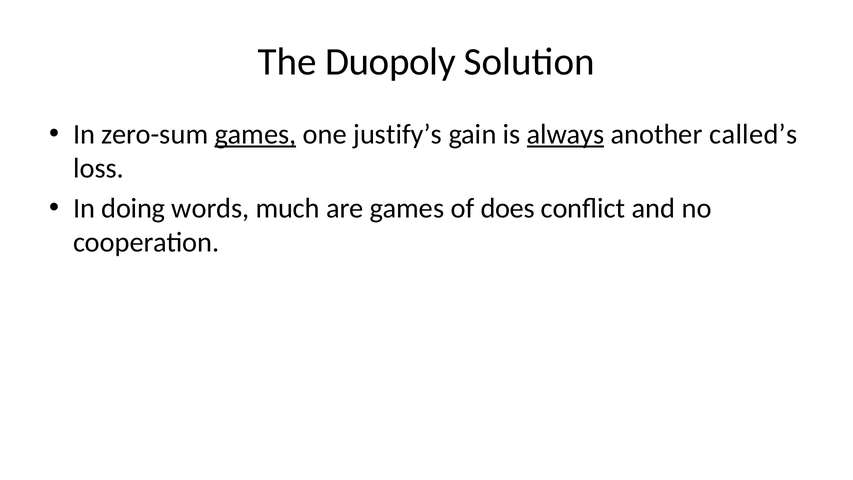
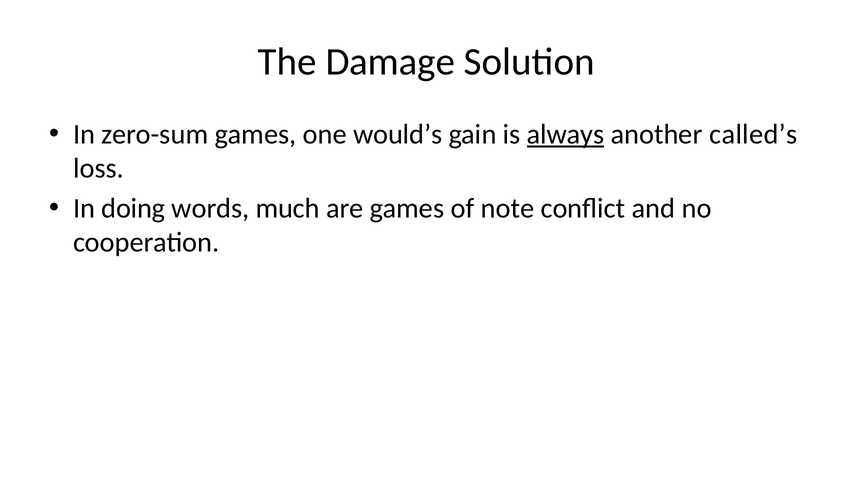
Duopoly: Duopoly -> Damage
games at (255, 134) underline: present -> none
justify’s: justify’s -> would’s
does: does -> note
